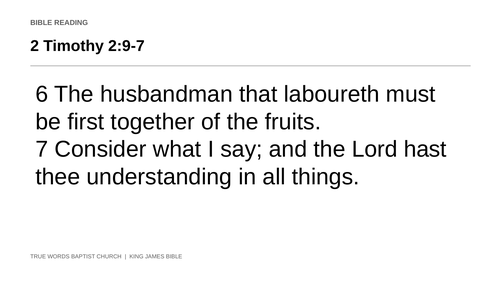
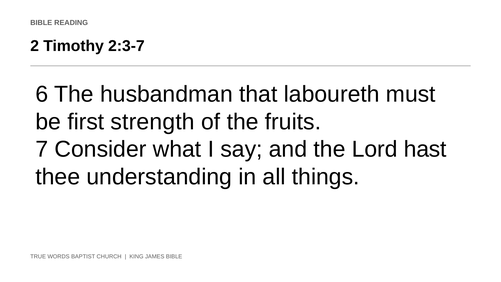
2:9-7: 2:9-7 -> 2:3-7
together: together -> strength
